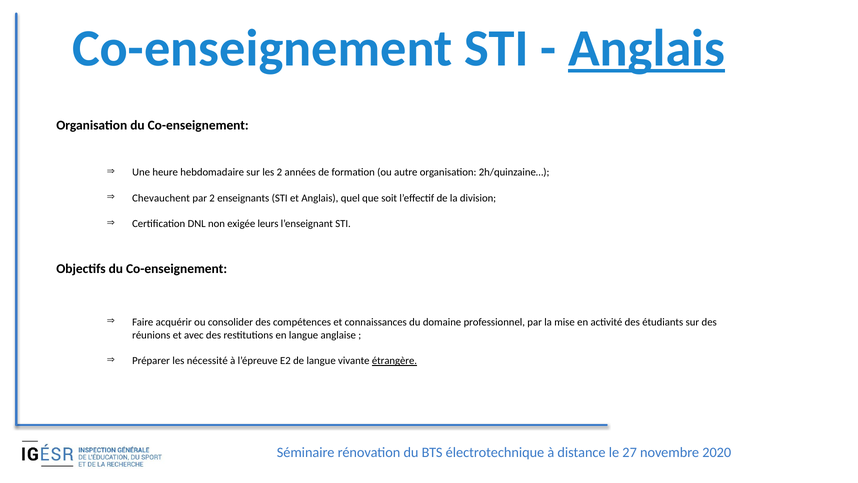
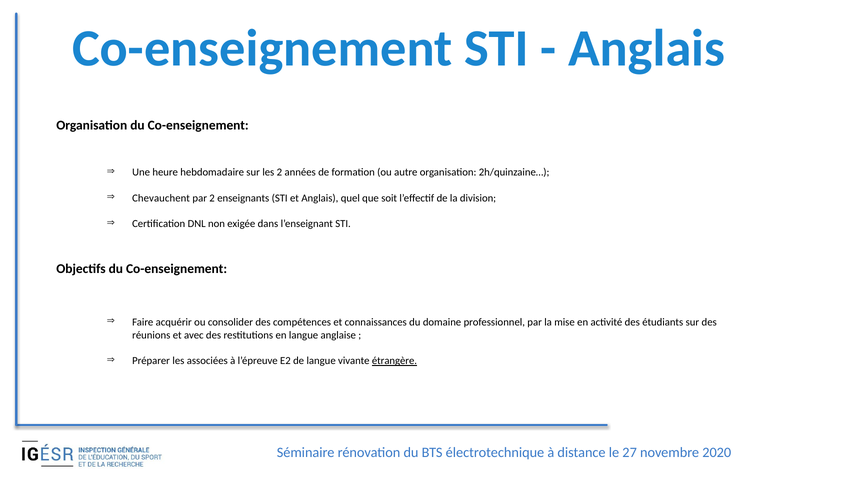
Anglais at (647, 48) underline: present -> none
leurs: leurs -> dans
nécessité: nécessité -> associées
